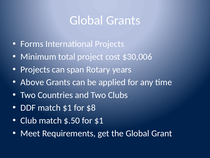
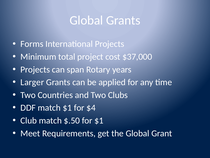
$30,006: $30,006 -> $37,000
Above: Above -> Larger
$8: $8 -> $4
